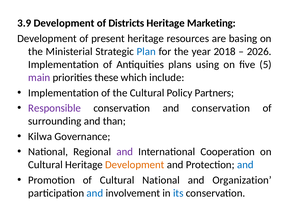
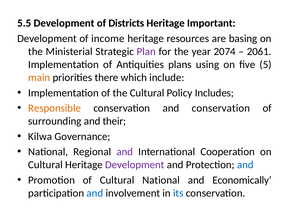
3.9: 3.9 -> 5.5
Marketing: Marketing -> Important
present: present -> income
Plan colour: blue -> purple
2018: 2018 -> 2074
2026: 2026 -> 2061
main colour: purple -> orange
these: these -> there
Partners: Partners -> Includes
Responsible colour: purple -> orange
than: than -> their
Development at (135, 165) colour: orange -> purple
Organization: Organization -> Economically
